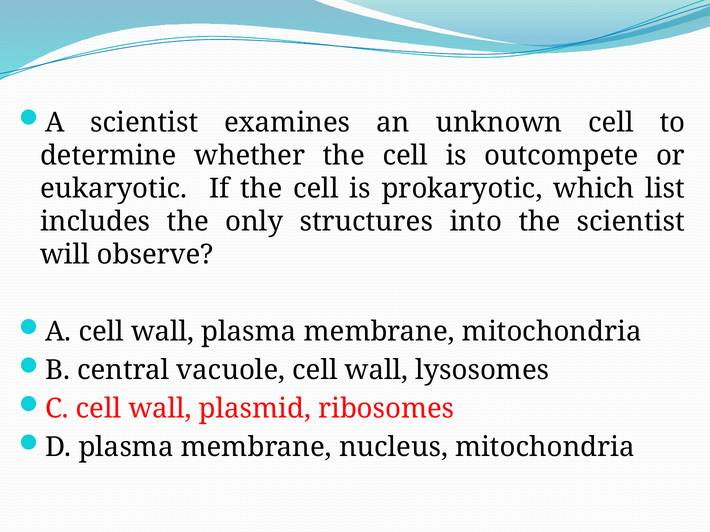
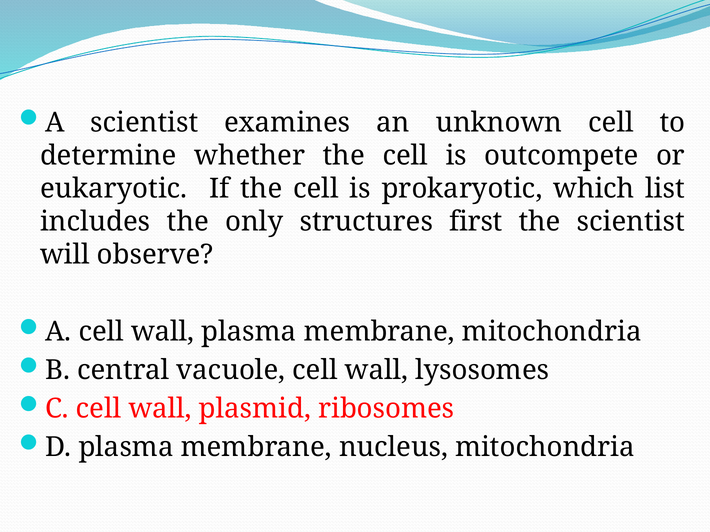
into: into -> first
